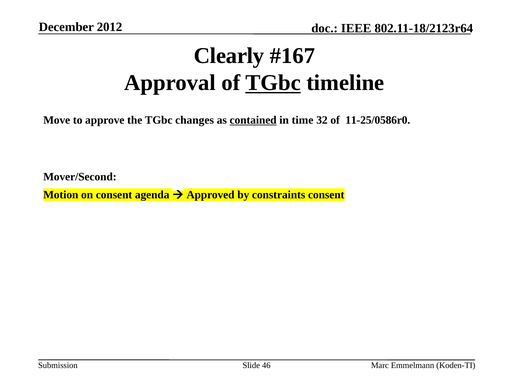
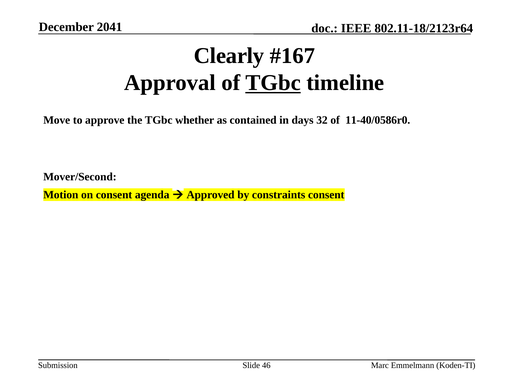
2012: 2012 -> 2041
changes: changes -> whether
contained underline: present -> none
time: time -> days
11-25/0586r0: 11-25/0586r0 -> 11-40/0586r0
